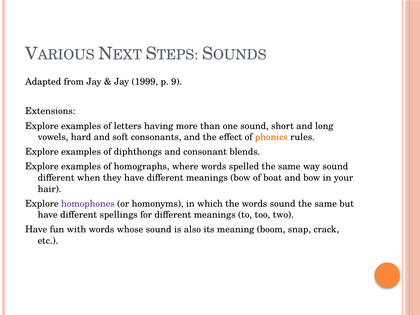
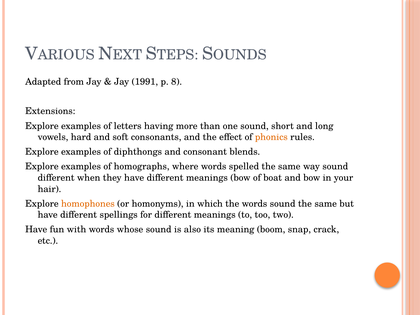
1999: 1999 -> 1991
9: 9 -> 8
homophones colour: purple -> orange
